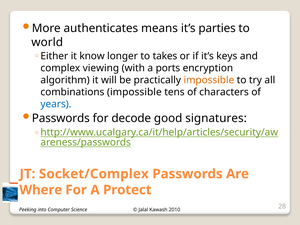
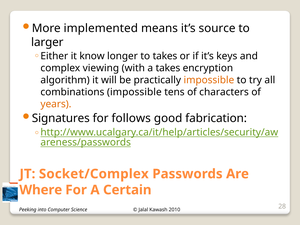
authenticates: authenticates -> implemented
parties: parties -> source
world: world -> larger
a ports: ports -> takes
years colour: blue -> orange
Passwords at (61, 118): Passwords -> Signatures
decode: decode -> follows
signatures: signatures -> fabrication
Protect: Protect -> Certain
